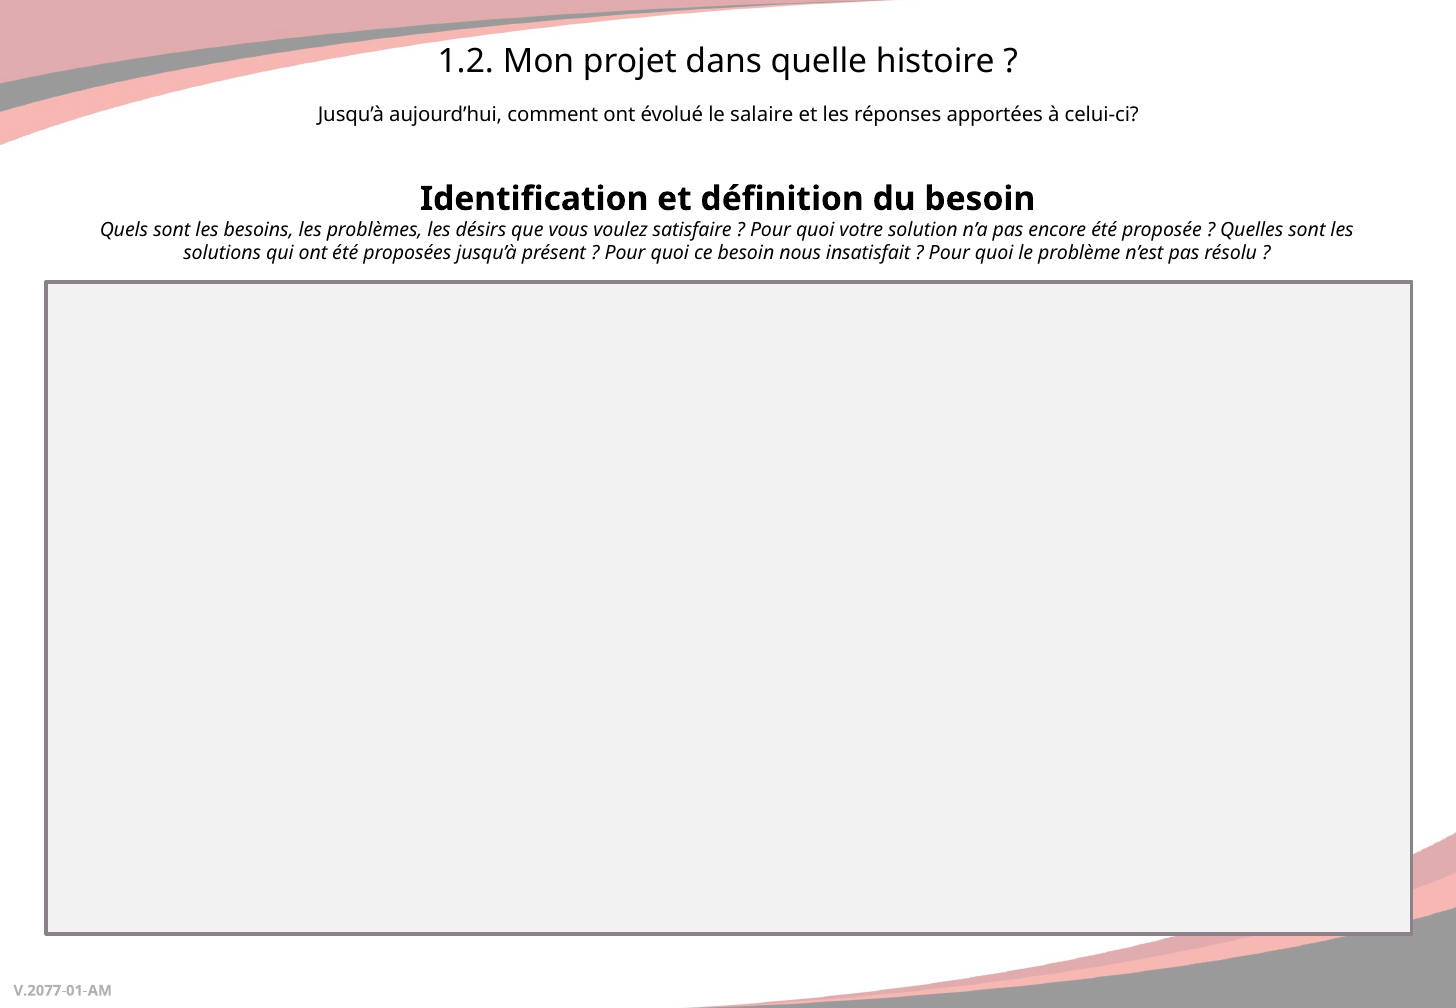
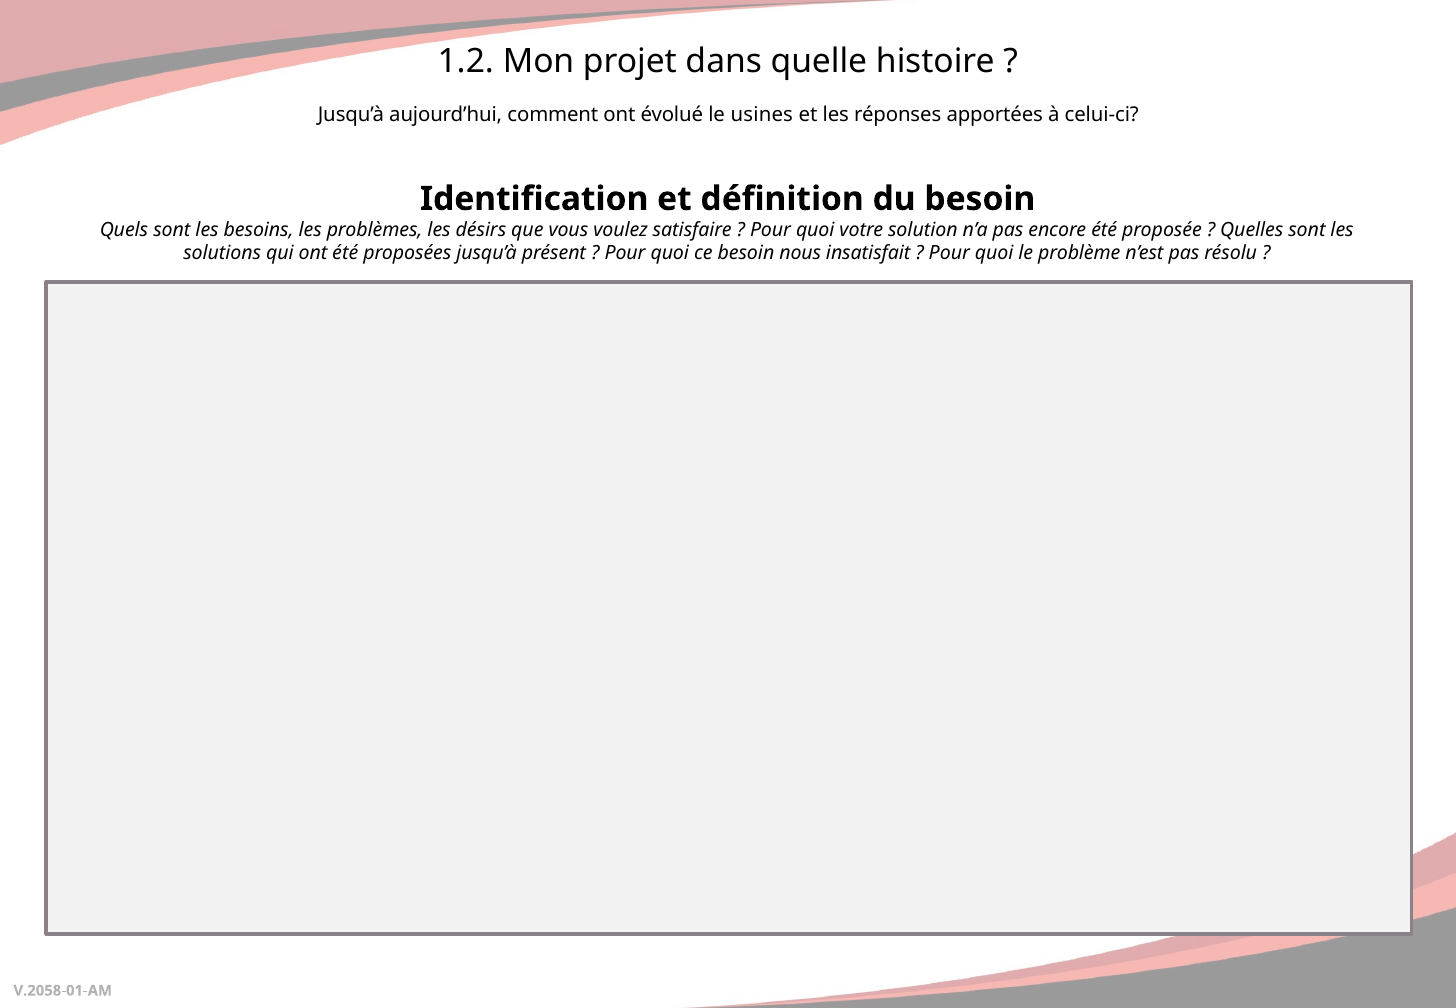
salaire: salaire -> usines
V.2077-01-AM: V.2077-01-AM -> V.2058-01-AM
